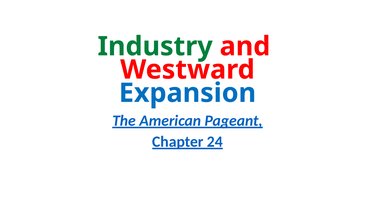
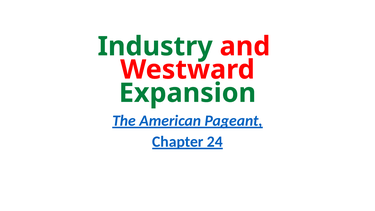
Expansion colour: blue -> green
